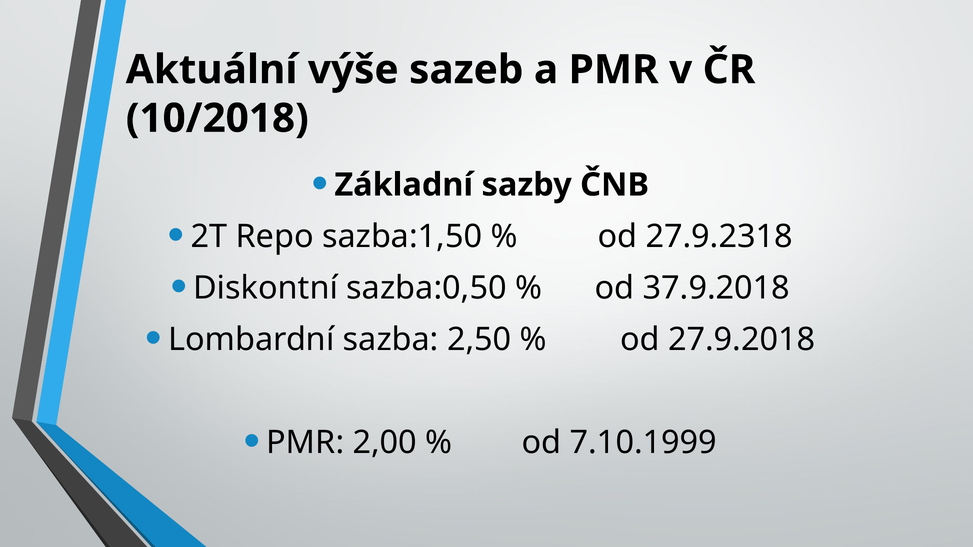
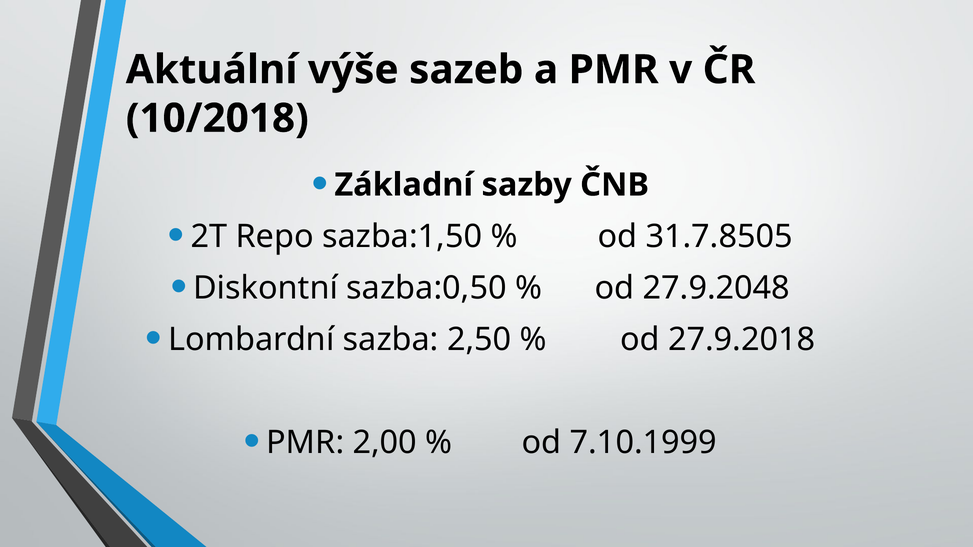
27.9.2318: 27.9.2318 -> 31.7.8505
37.9.2018: 37.9.2018 -> 27.9.2048
